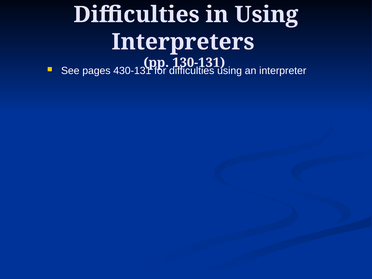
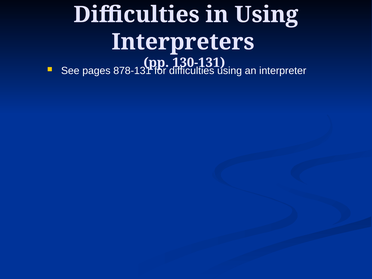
430-131: 430-131 -> 878-131
